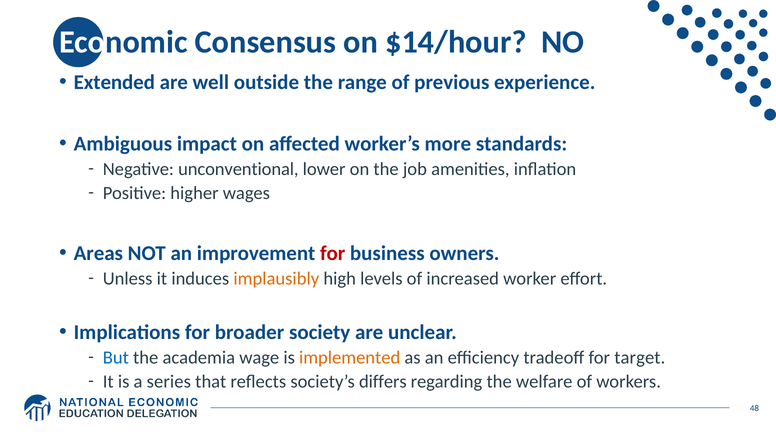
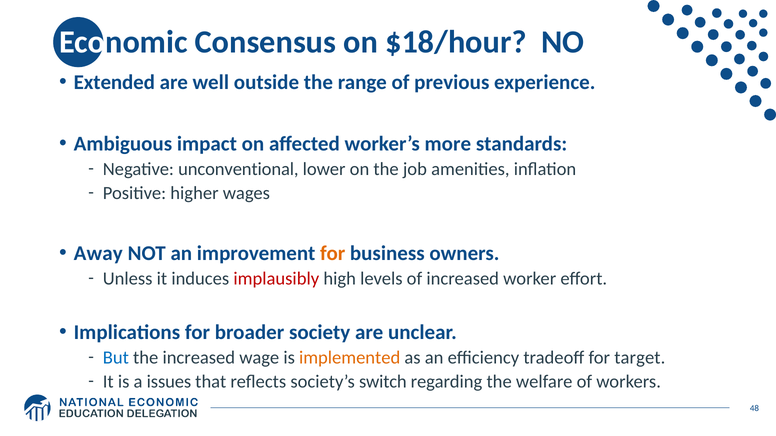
$14/hour: $14/hour -> $18/hour
Areas: Areas -> Away
for at (333, 254) colour: red -> orange
implausibly colour: orange -> red
the academia: academia -> increased
series: series -> issues
differs: differs -> switch
